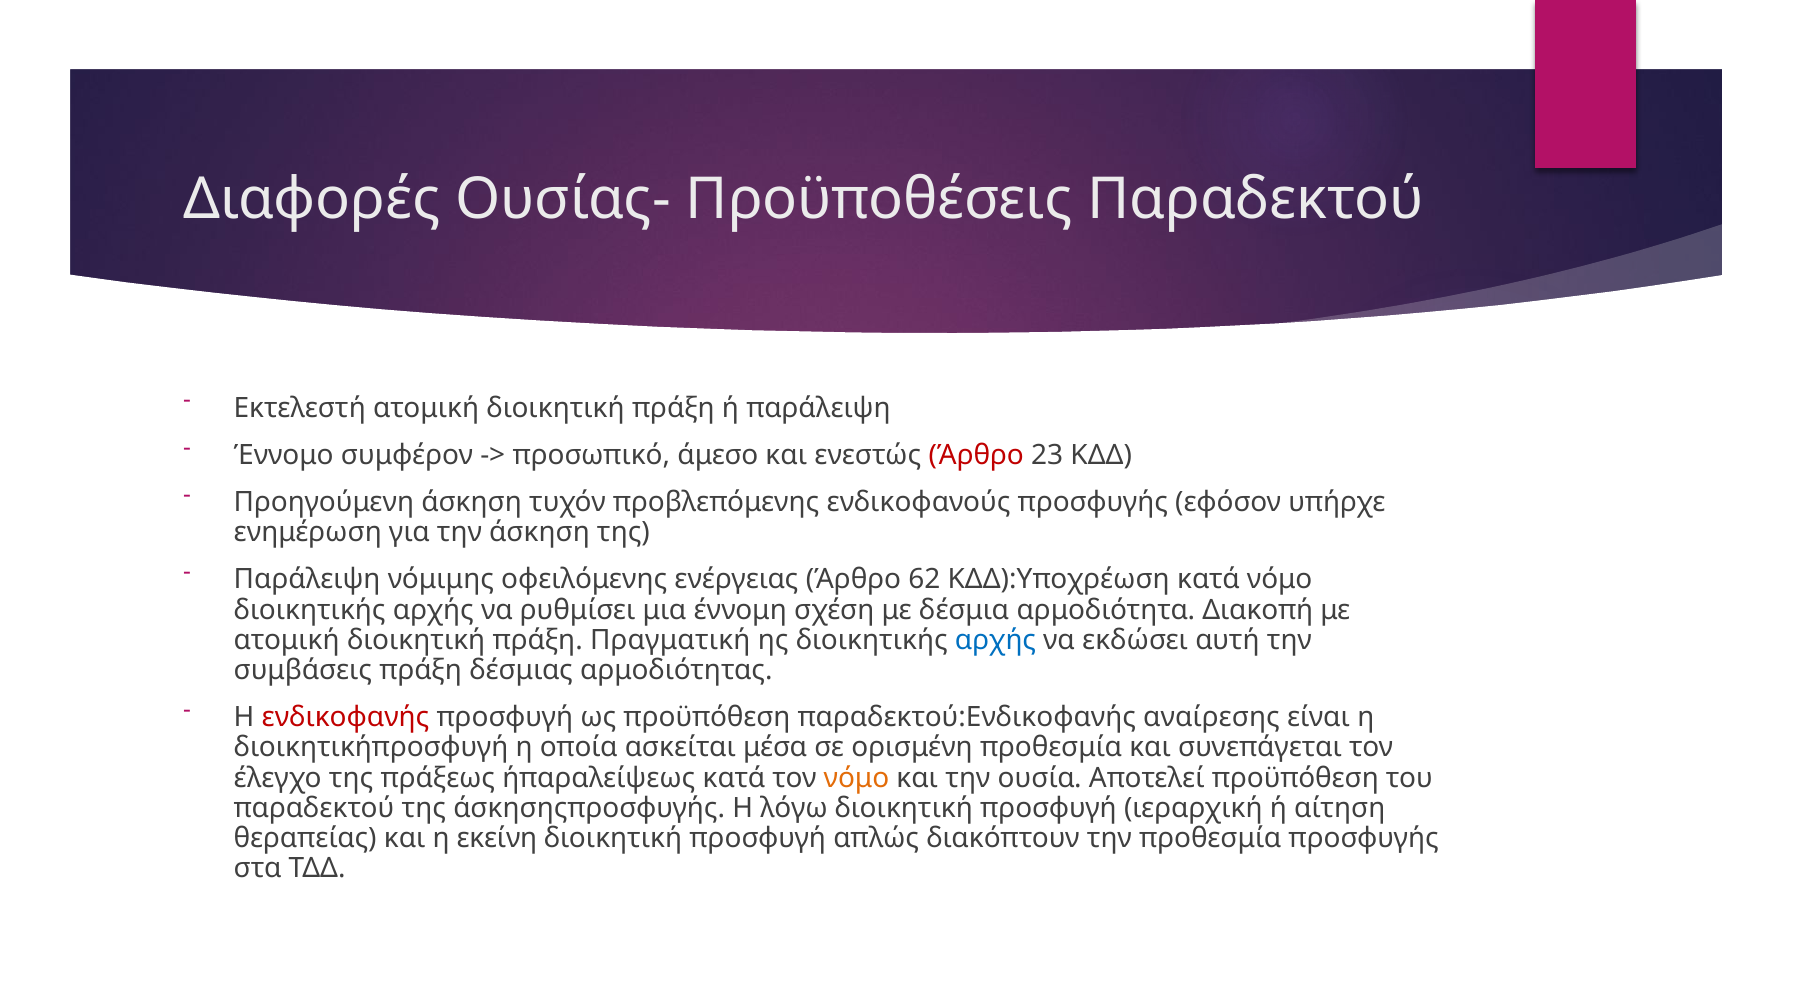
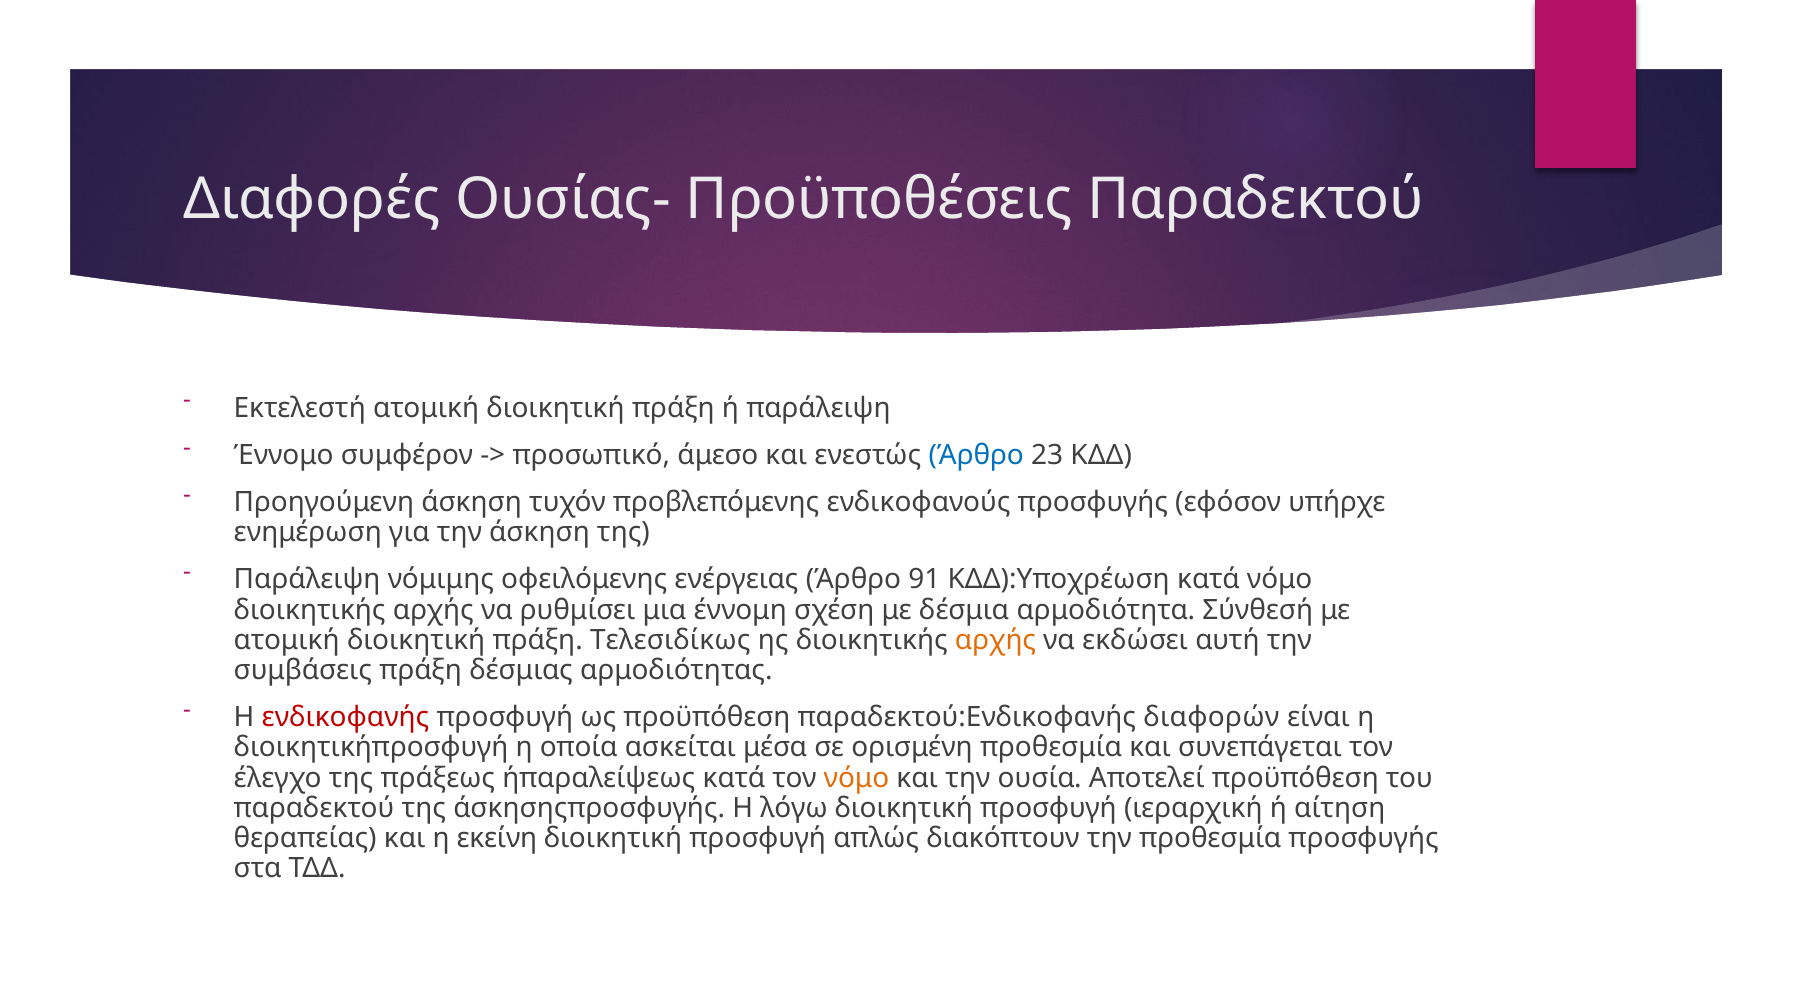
Άρθρο at (976, 455) colour: red -> blue
62: 62 -> 91
Διακοπή: Διακοπή -> Σύνθεσή
Πραγματική: Πραγματική -> Τελεσιδίκως
αρχής at (996, 640) colour: blue -> orange
αναίρεσης: αναίρεσης -> διαφορών
